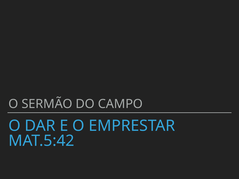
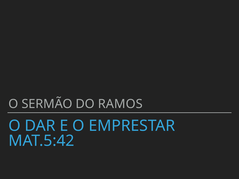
CAMPO: CAMPO -> RAMOS
